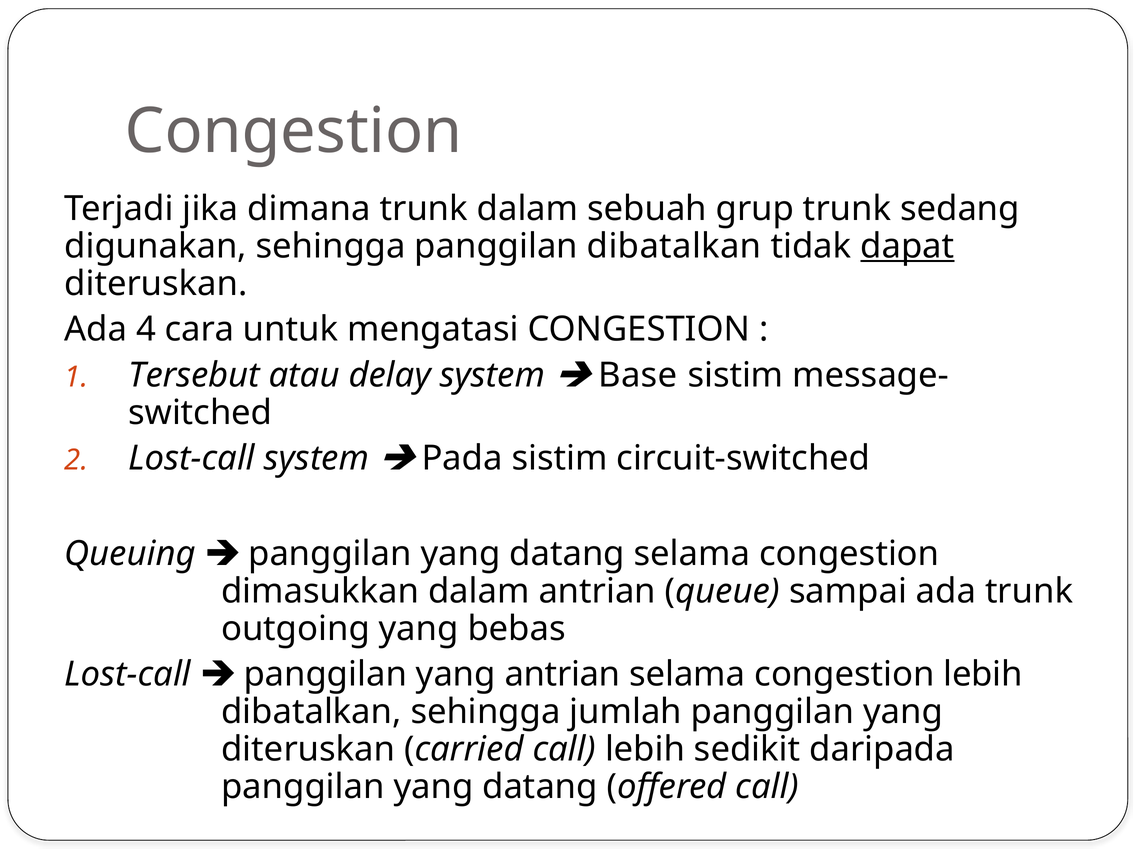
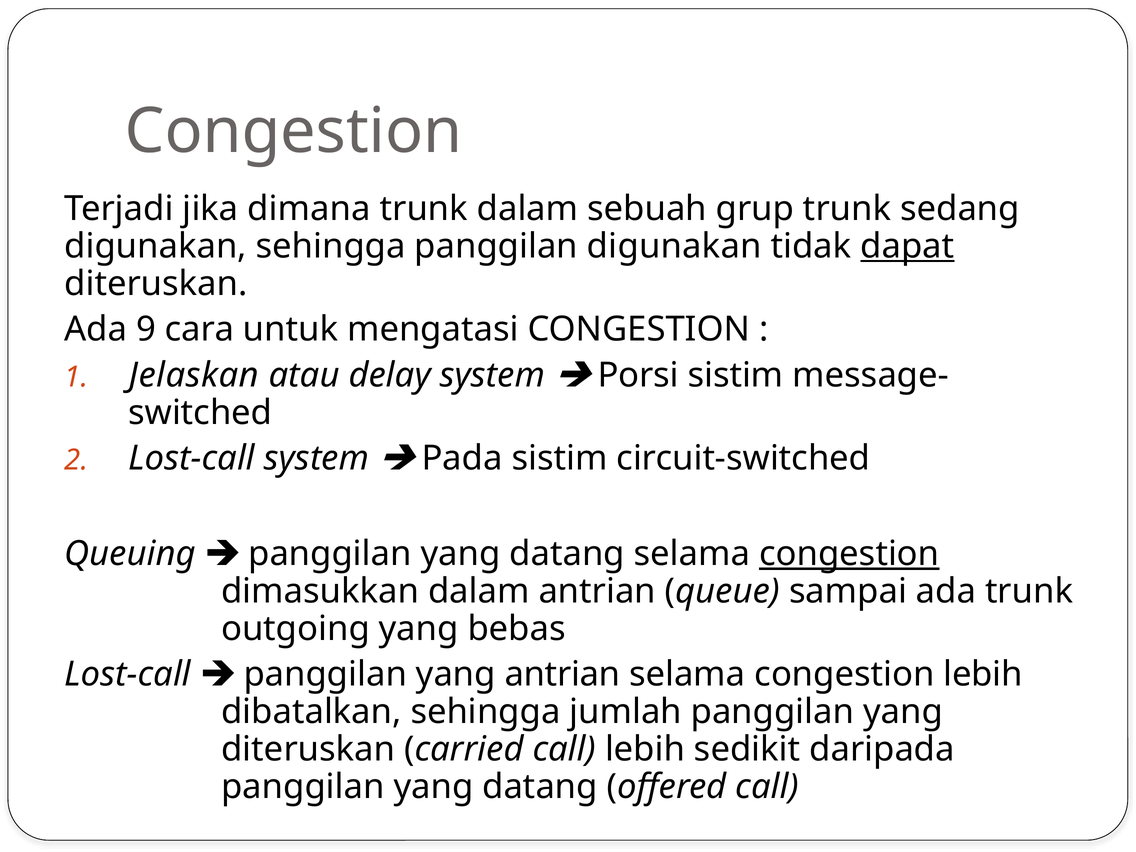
panggilan dibatalkan: dibatalkan -> digunakan
4: 4 -> 9
Tersebut: Tersebut -> Jelaskan
Base: Base -> Porsi
congestion at (849, 554) underline: none -> present
